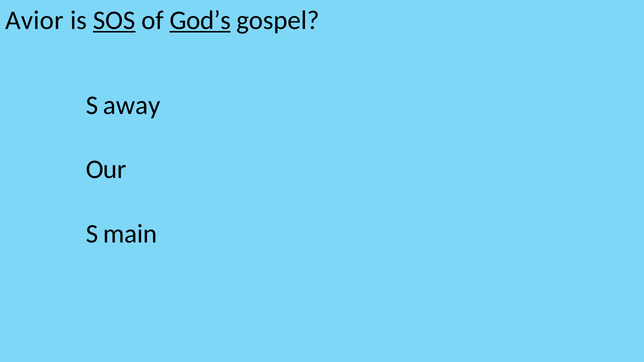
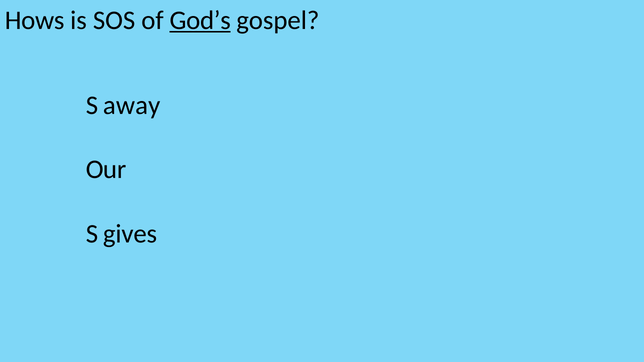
Avior: Avior -> Hows
SOS underline: present -> none
main: main -> gives
